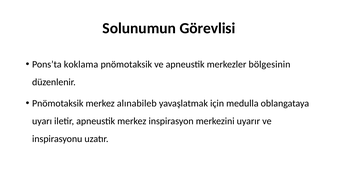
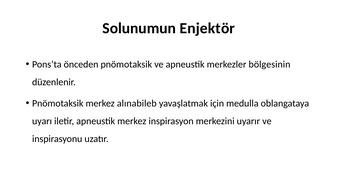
Görevlisi: Görevlisi -> Enjektör
koklama: koklama -> önceden
